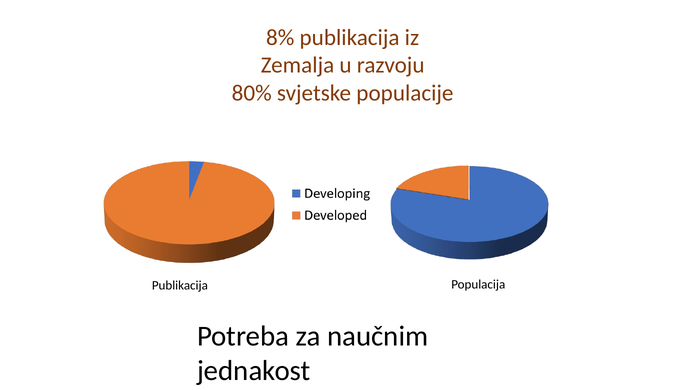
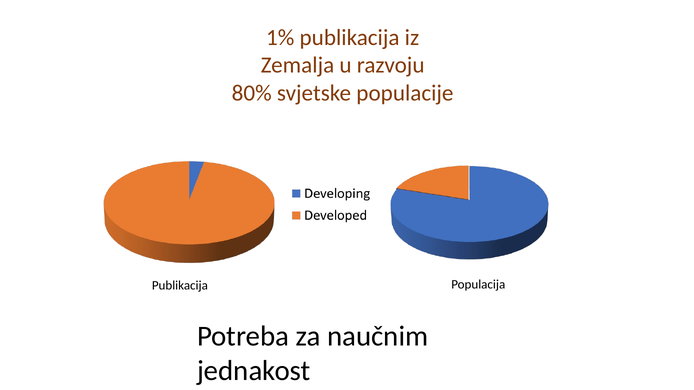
8%: 8% -> 1%
